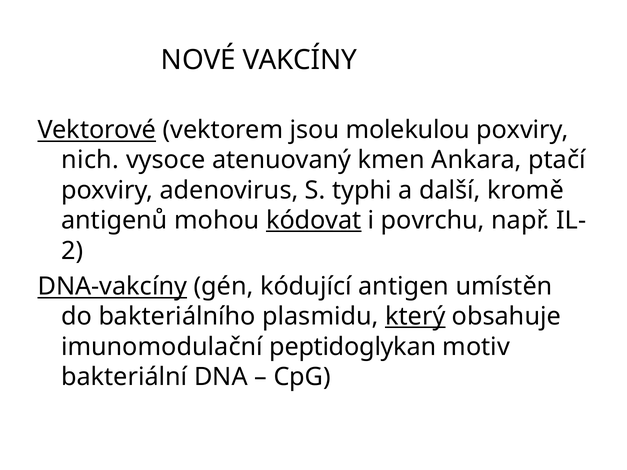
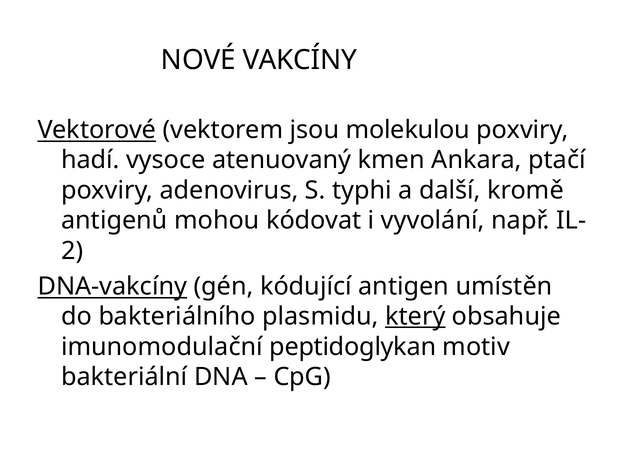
nich: nich -> hadí
kódovat underline: present -> none
povrchu: povrchu -> vyvolání
